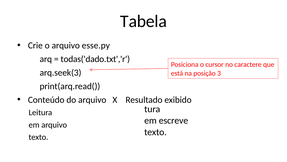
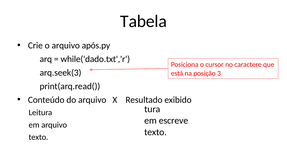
esse.py: esse.py -> após.py
todas('dado.txt','r: todas('dado.txt','r -> while('dado.txt','r
